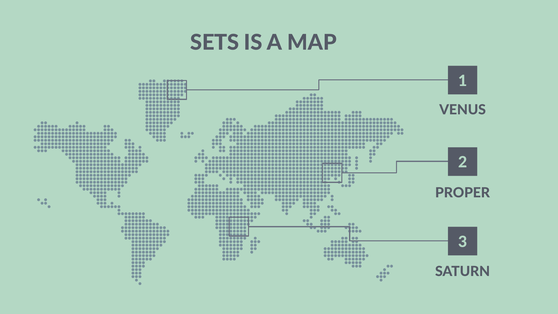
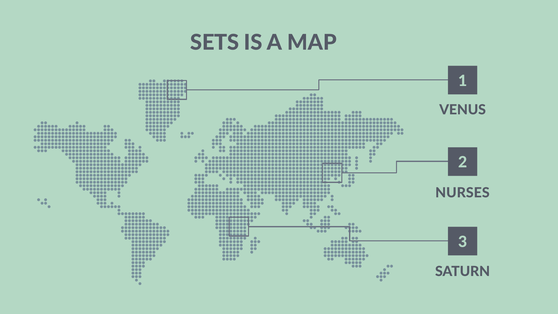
PROPER: PROPER -> NURSES
